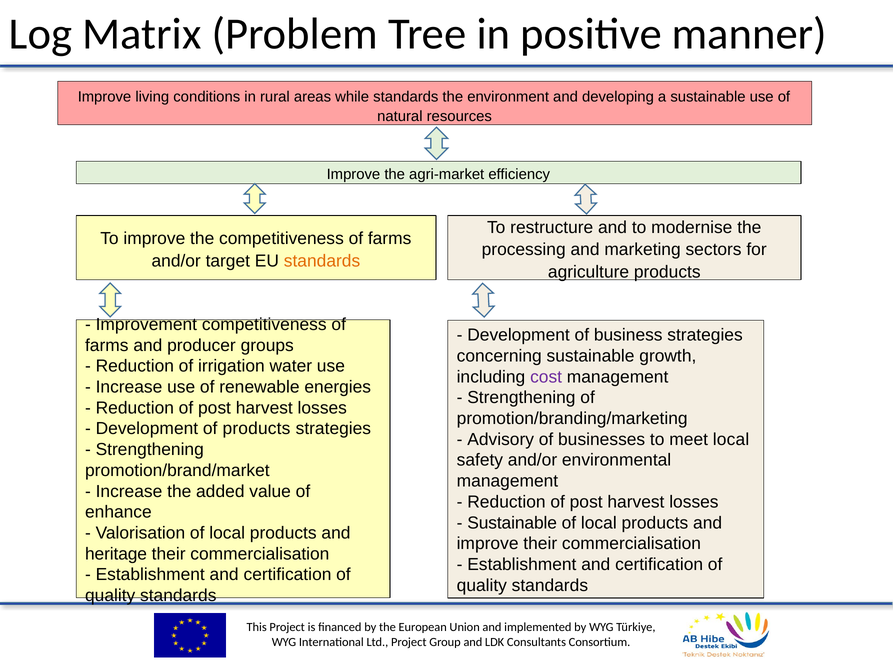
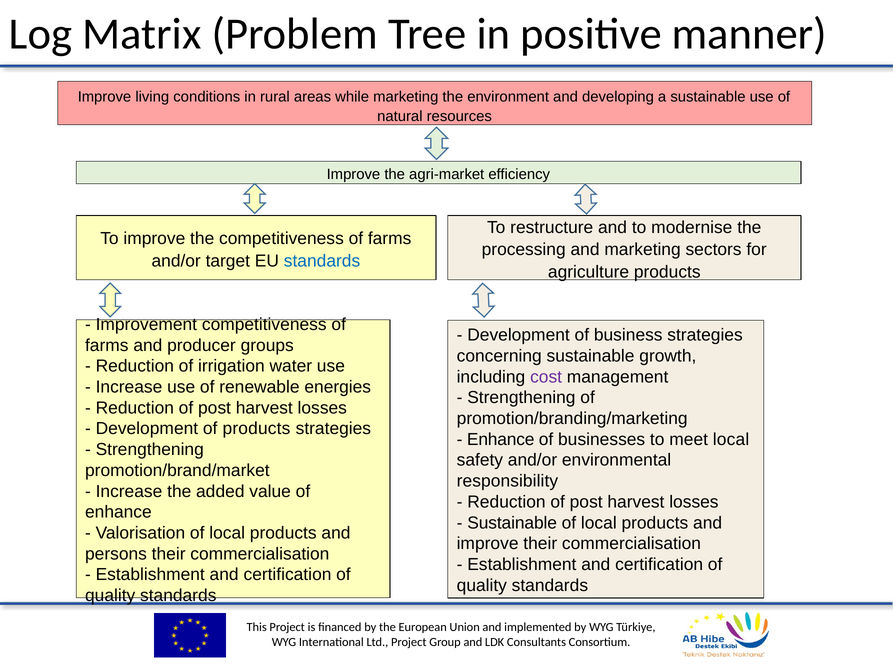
while standards: standards -> marketing
standards at (322, 261) colour: orange -> blue
Advisory at (501, 439): Advisory -> Enhance
management at (507, 481): management -> responsibility
heritage: heritage -> persons
